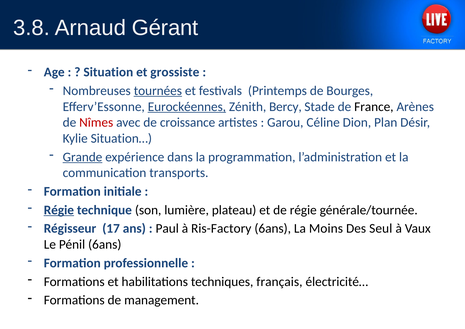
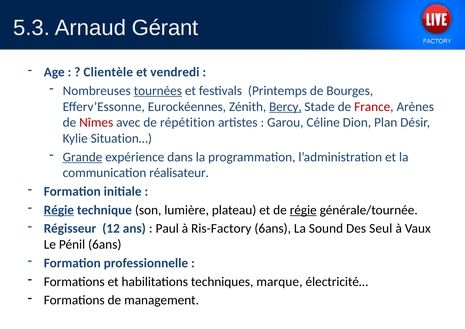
3.8: 3.8 -> 5.3
Situation: Situation -> Clientèle
grossiste: grossiste -> vendredi
Eurockéennes underline: present -> none
Bercy underline: none -> present
France colour: black -> red
croissance: croissance -> répétition
transports: transports -> réalisateur
régie at (303, 210) underline: none -> present
17: 17 -> 12
Moins: Moins -> Sound
français: français -> marque
